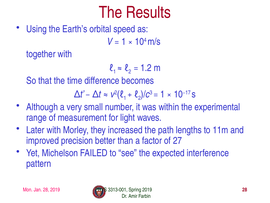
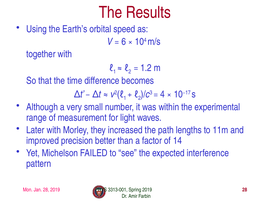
1 at (124, 42): 1 -> 6
1 at (163, 94): 1 -> 4
27: 27 -> 14
